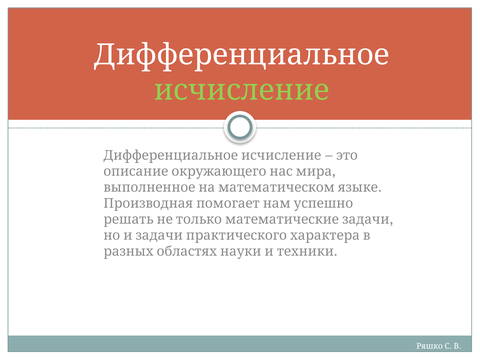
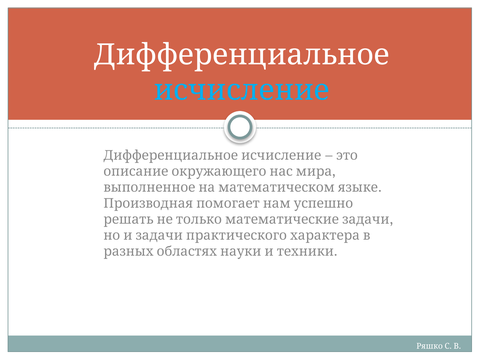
исчисление colour: light green -> light blue
